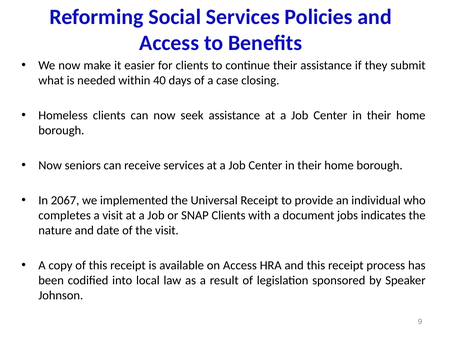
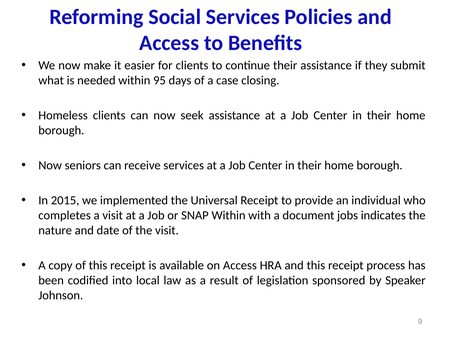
40: 40 -> 95
2067: 2067 -> 2015
SNAP Clients: Clients -> Within
